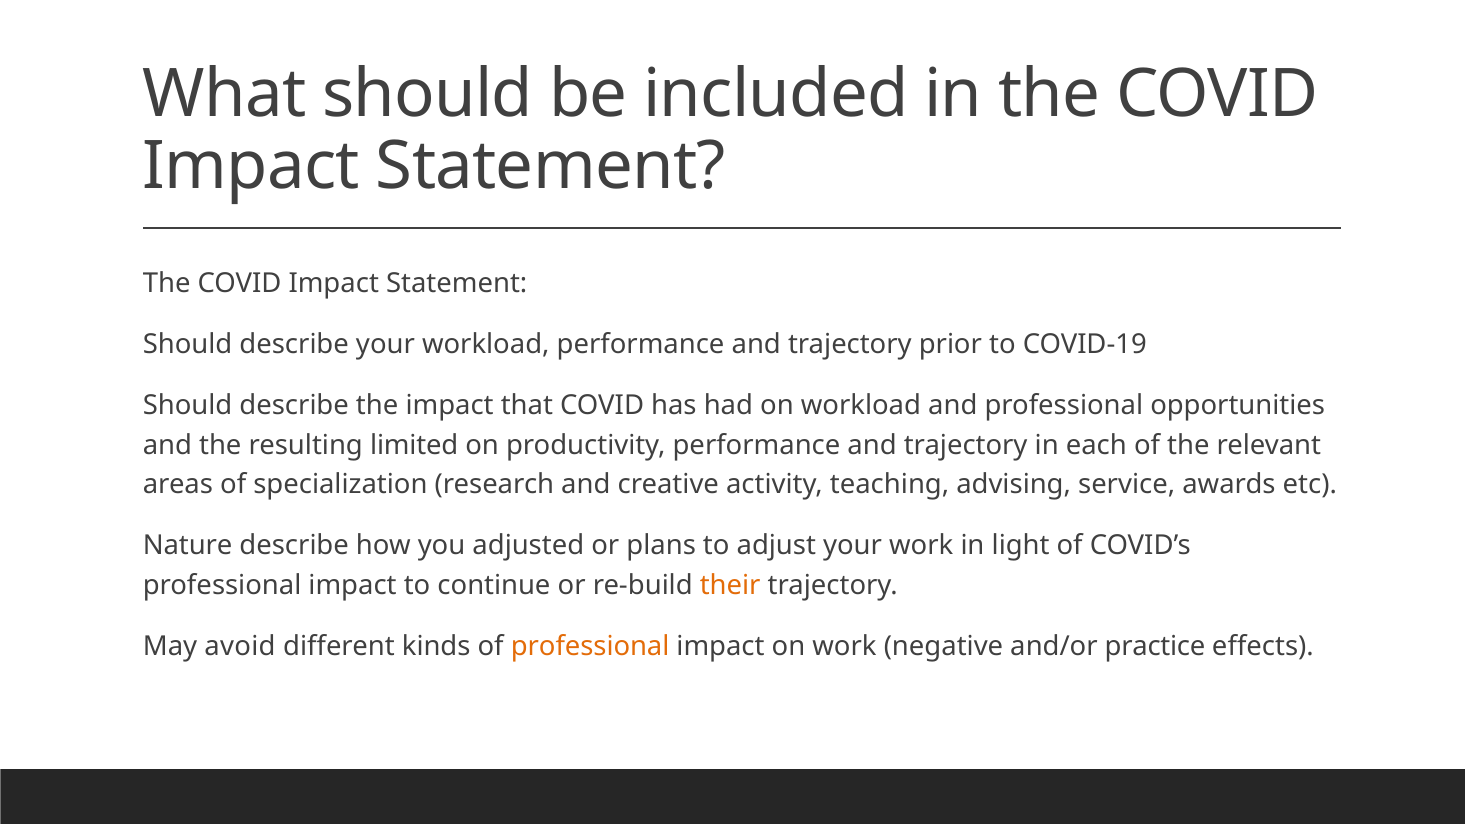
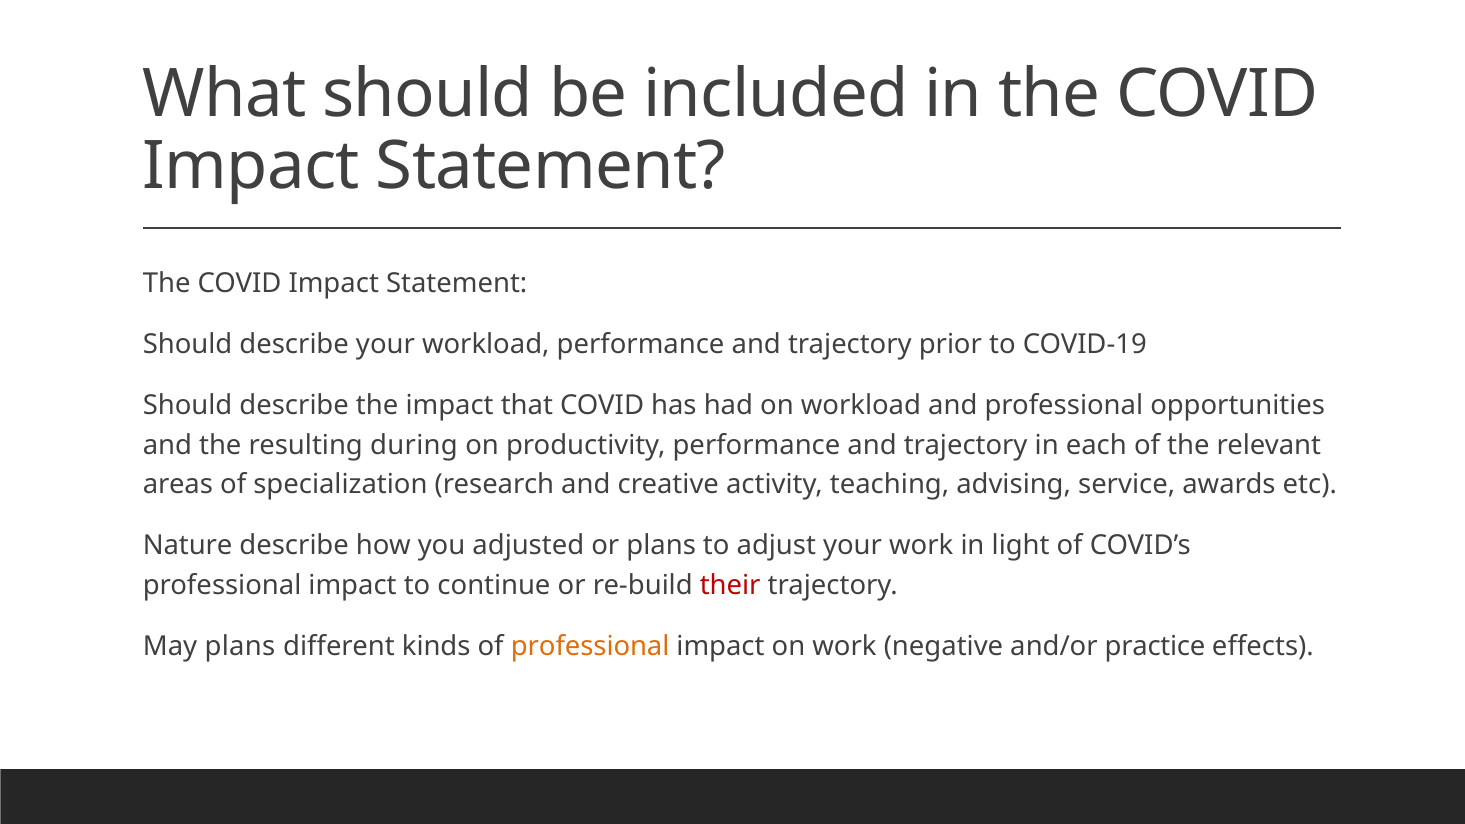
limited: limited -> during
their colour: orange -> red
May avoid: avoid -> plans
